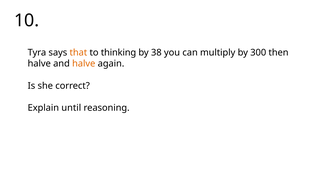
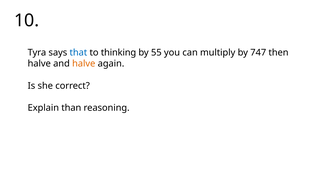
that colour: orange -> blue
38: 38 -> 55
300: 300 -> 747
until: until -> than
